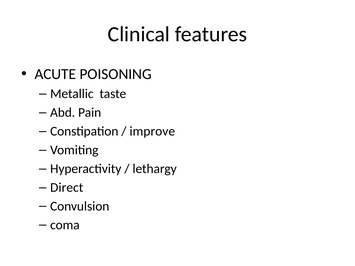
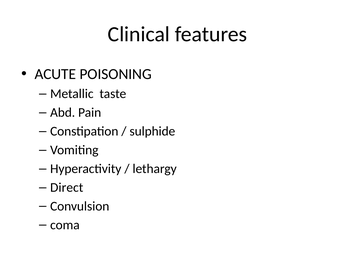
improve: improve -> sulphide
